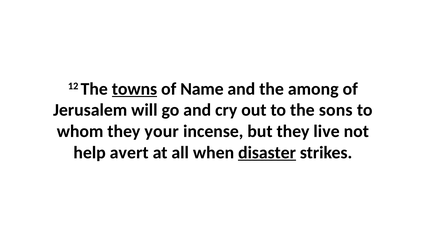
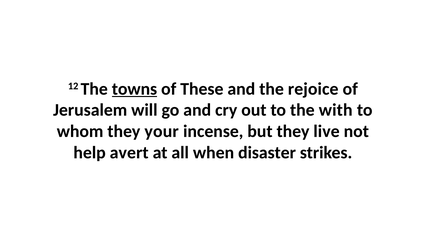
Name: Name -> These
among: among -> rejoice
sons: sons -> with
disaster underline: present -> none
